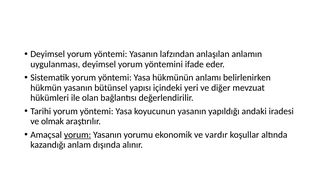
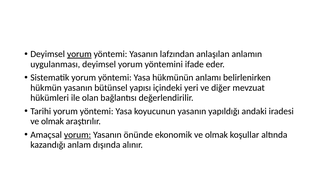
yorum at (79, 54) underline: none -> present
yorumu: yorumu -> önünde
ekonomik ve vardır: vardır -> olmak
